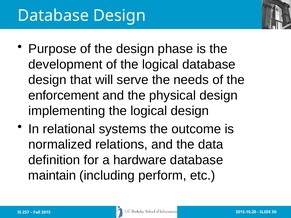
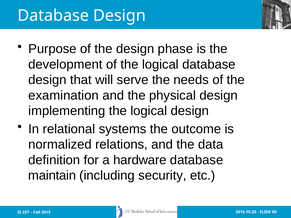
enforcement: enforcement -> examination
perform: perform -> security
